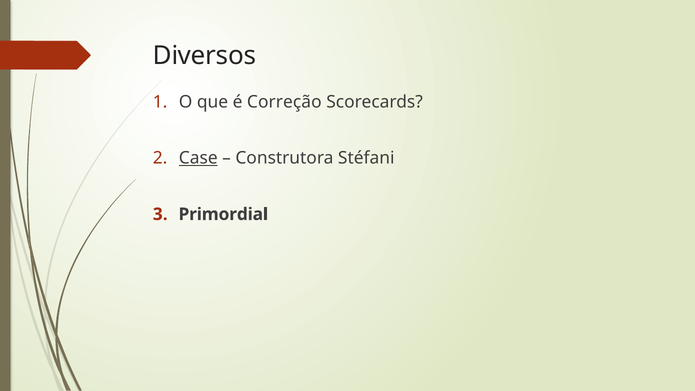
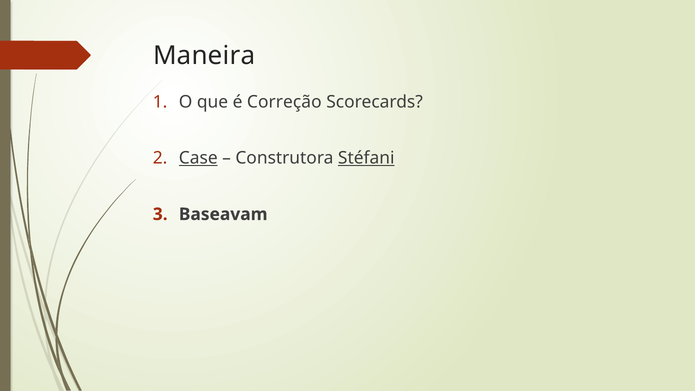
Diversos: Diversos -> Maneira
Stéfani underline: none -> present
Primordial: Primordial -> Baseavam
